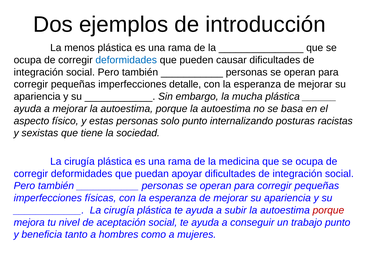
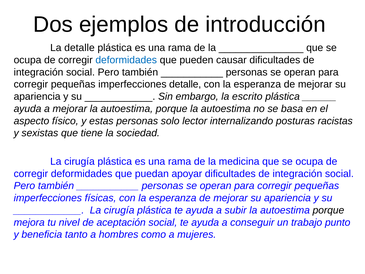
La menos: menos -> detalle
mucha: mucha -> escrito
solo punto: punto -> lector
porque at (328, 210) colour: red -> black
